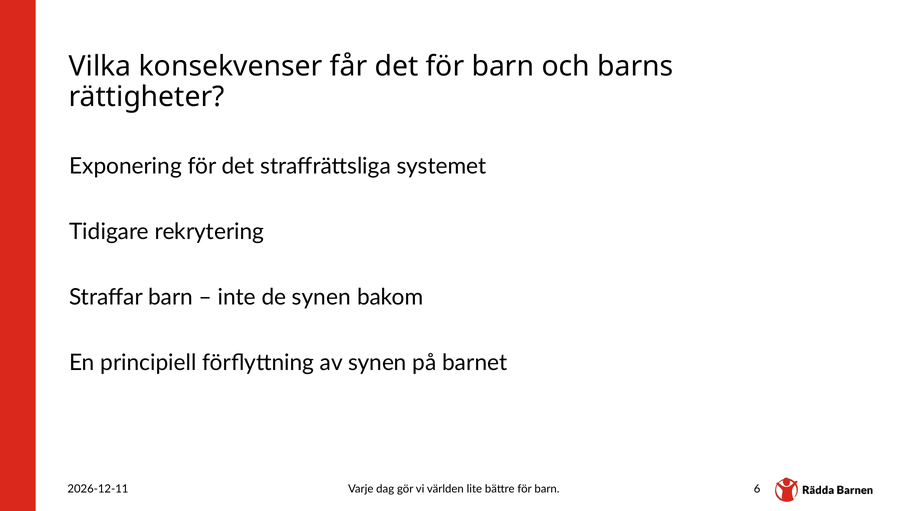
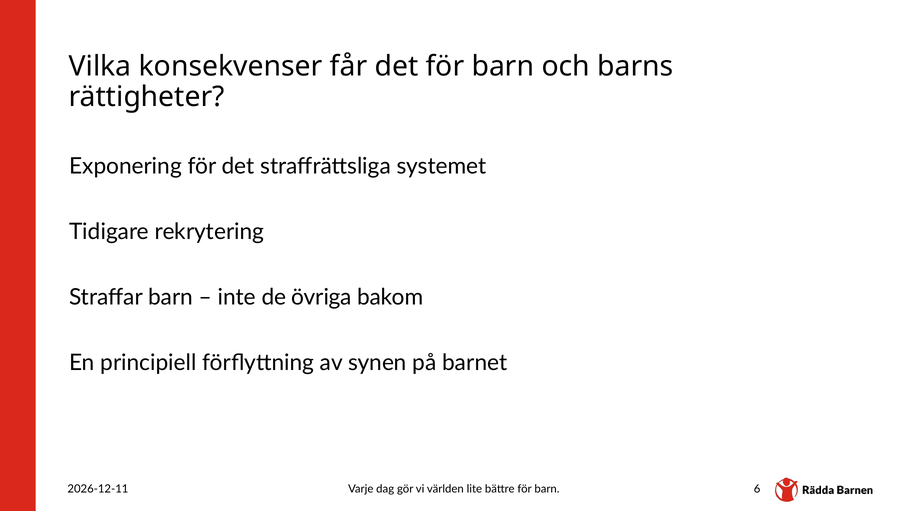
de synen: synen -> övriga
